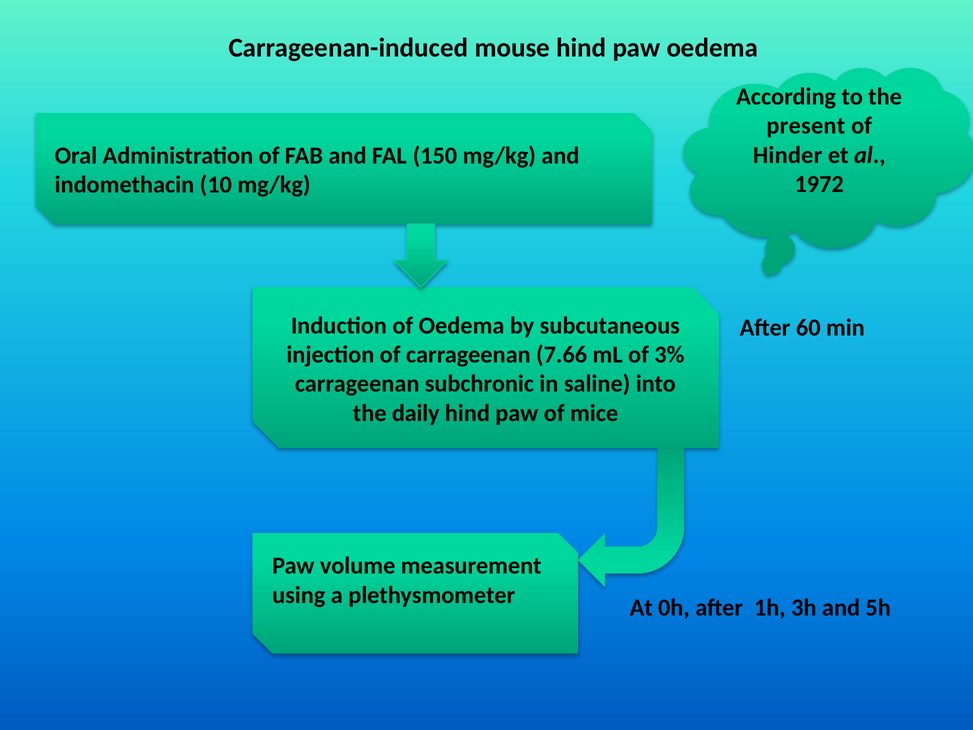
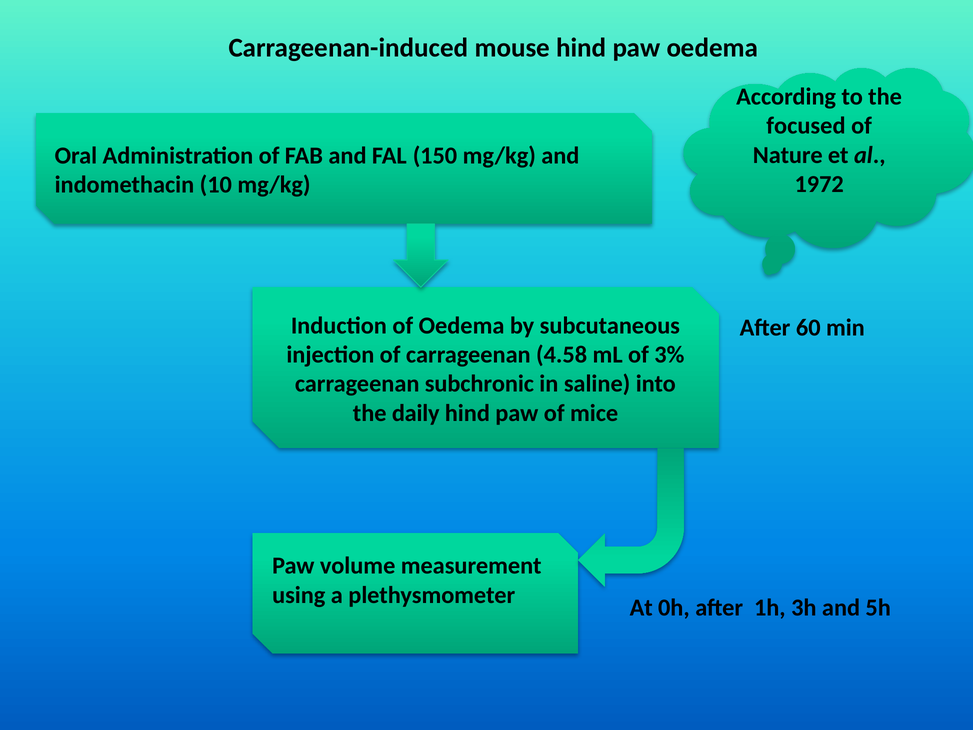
present: present -> focused
Hinder: Hinder -> Nature
7.66: 7.66 -> 4.58
